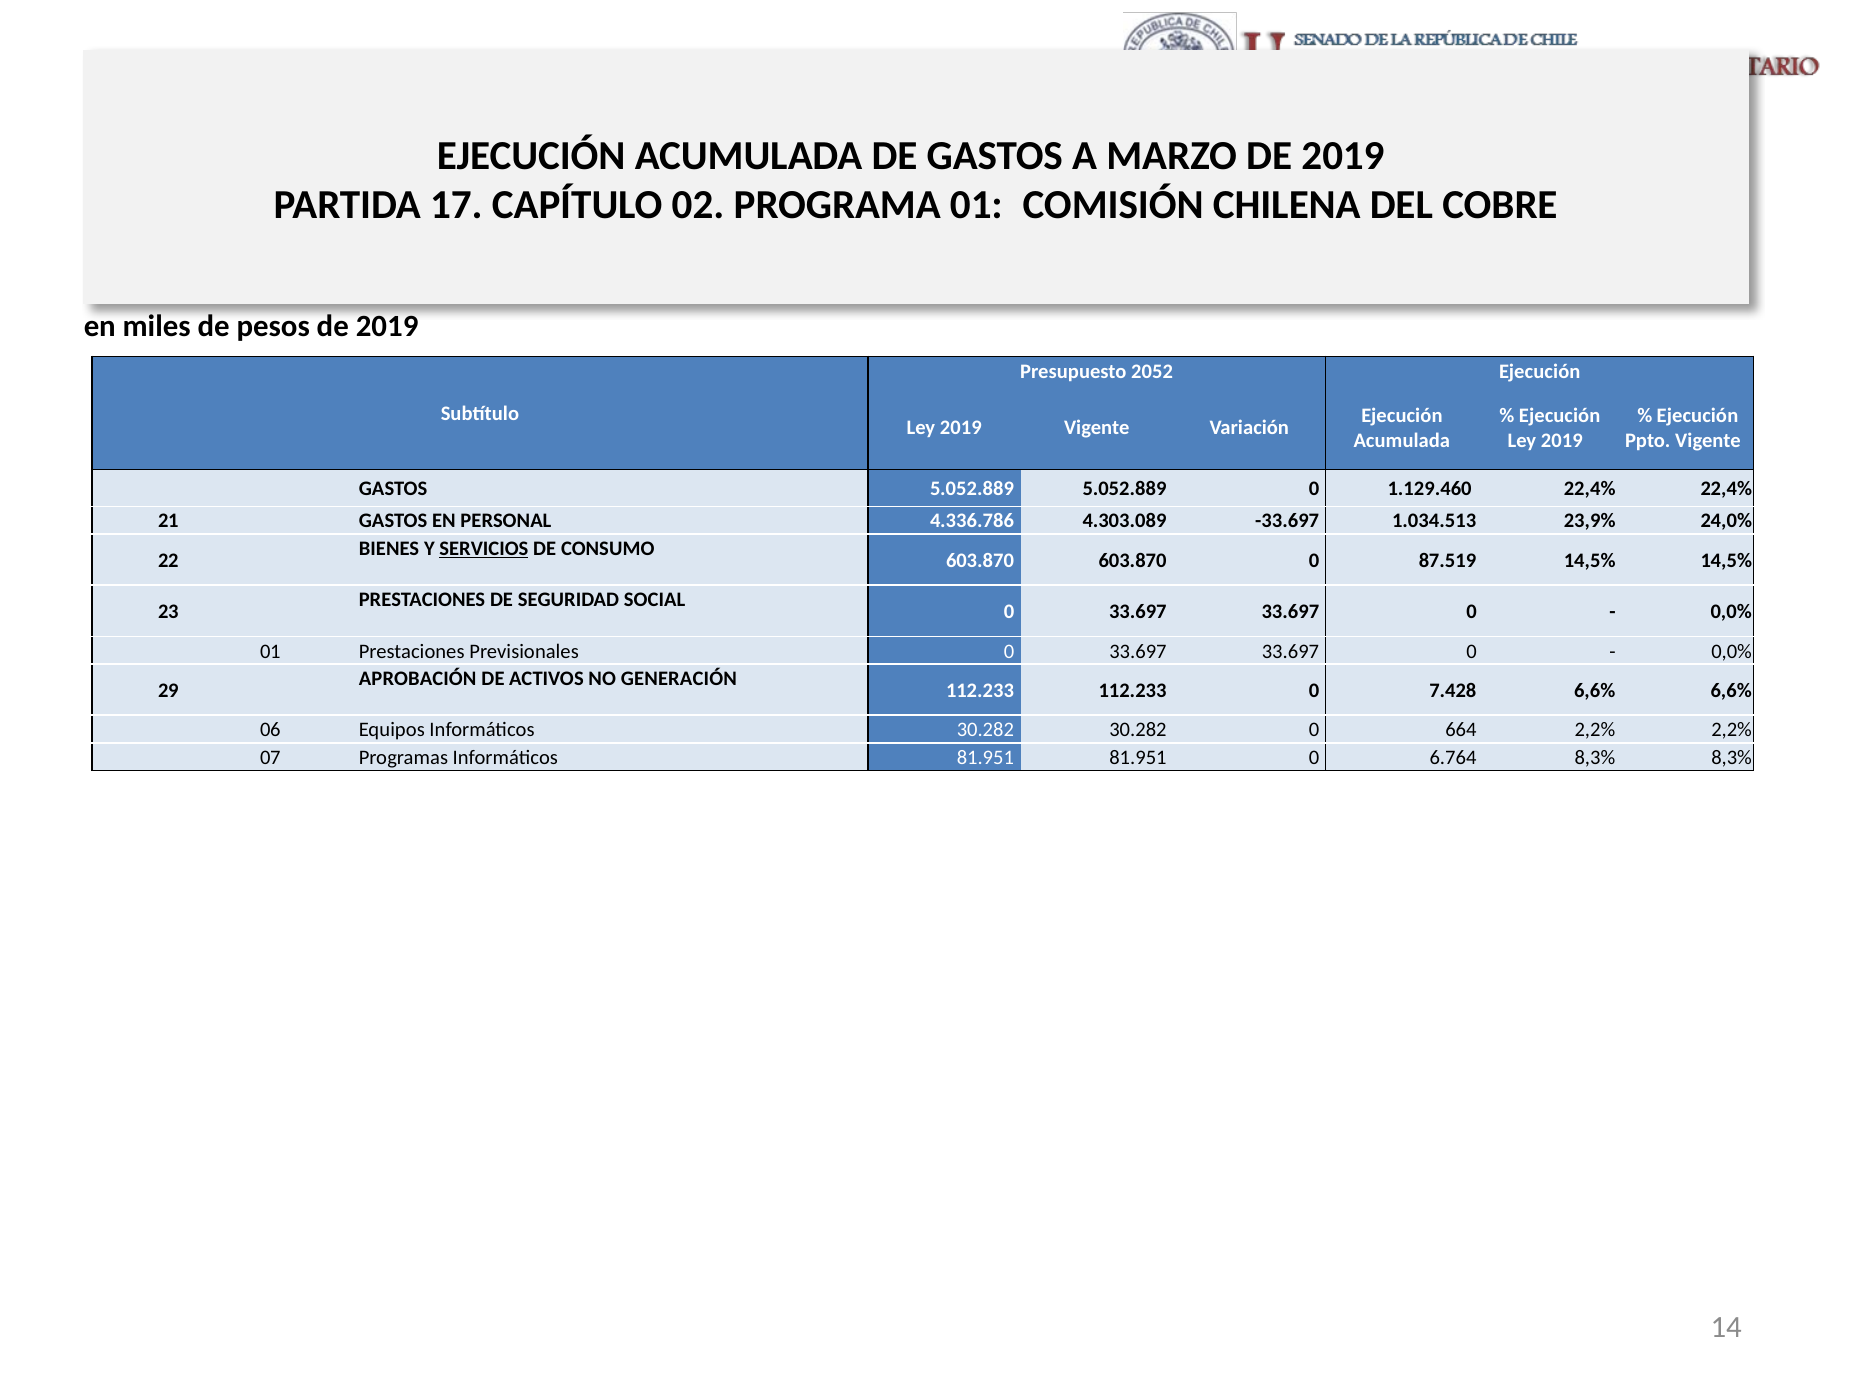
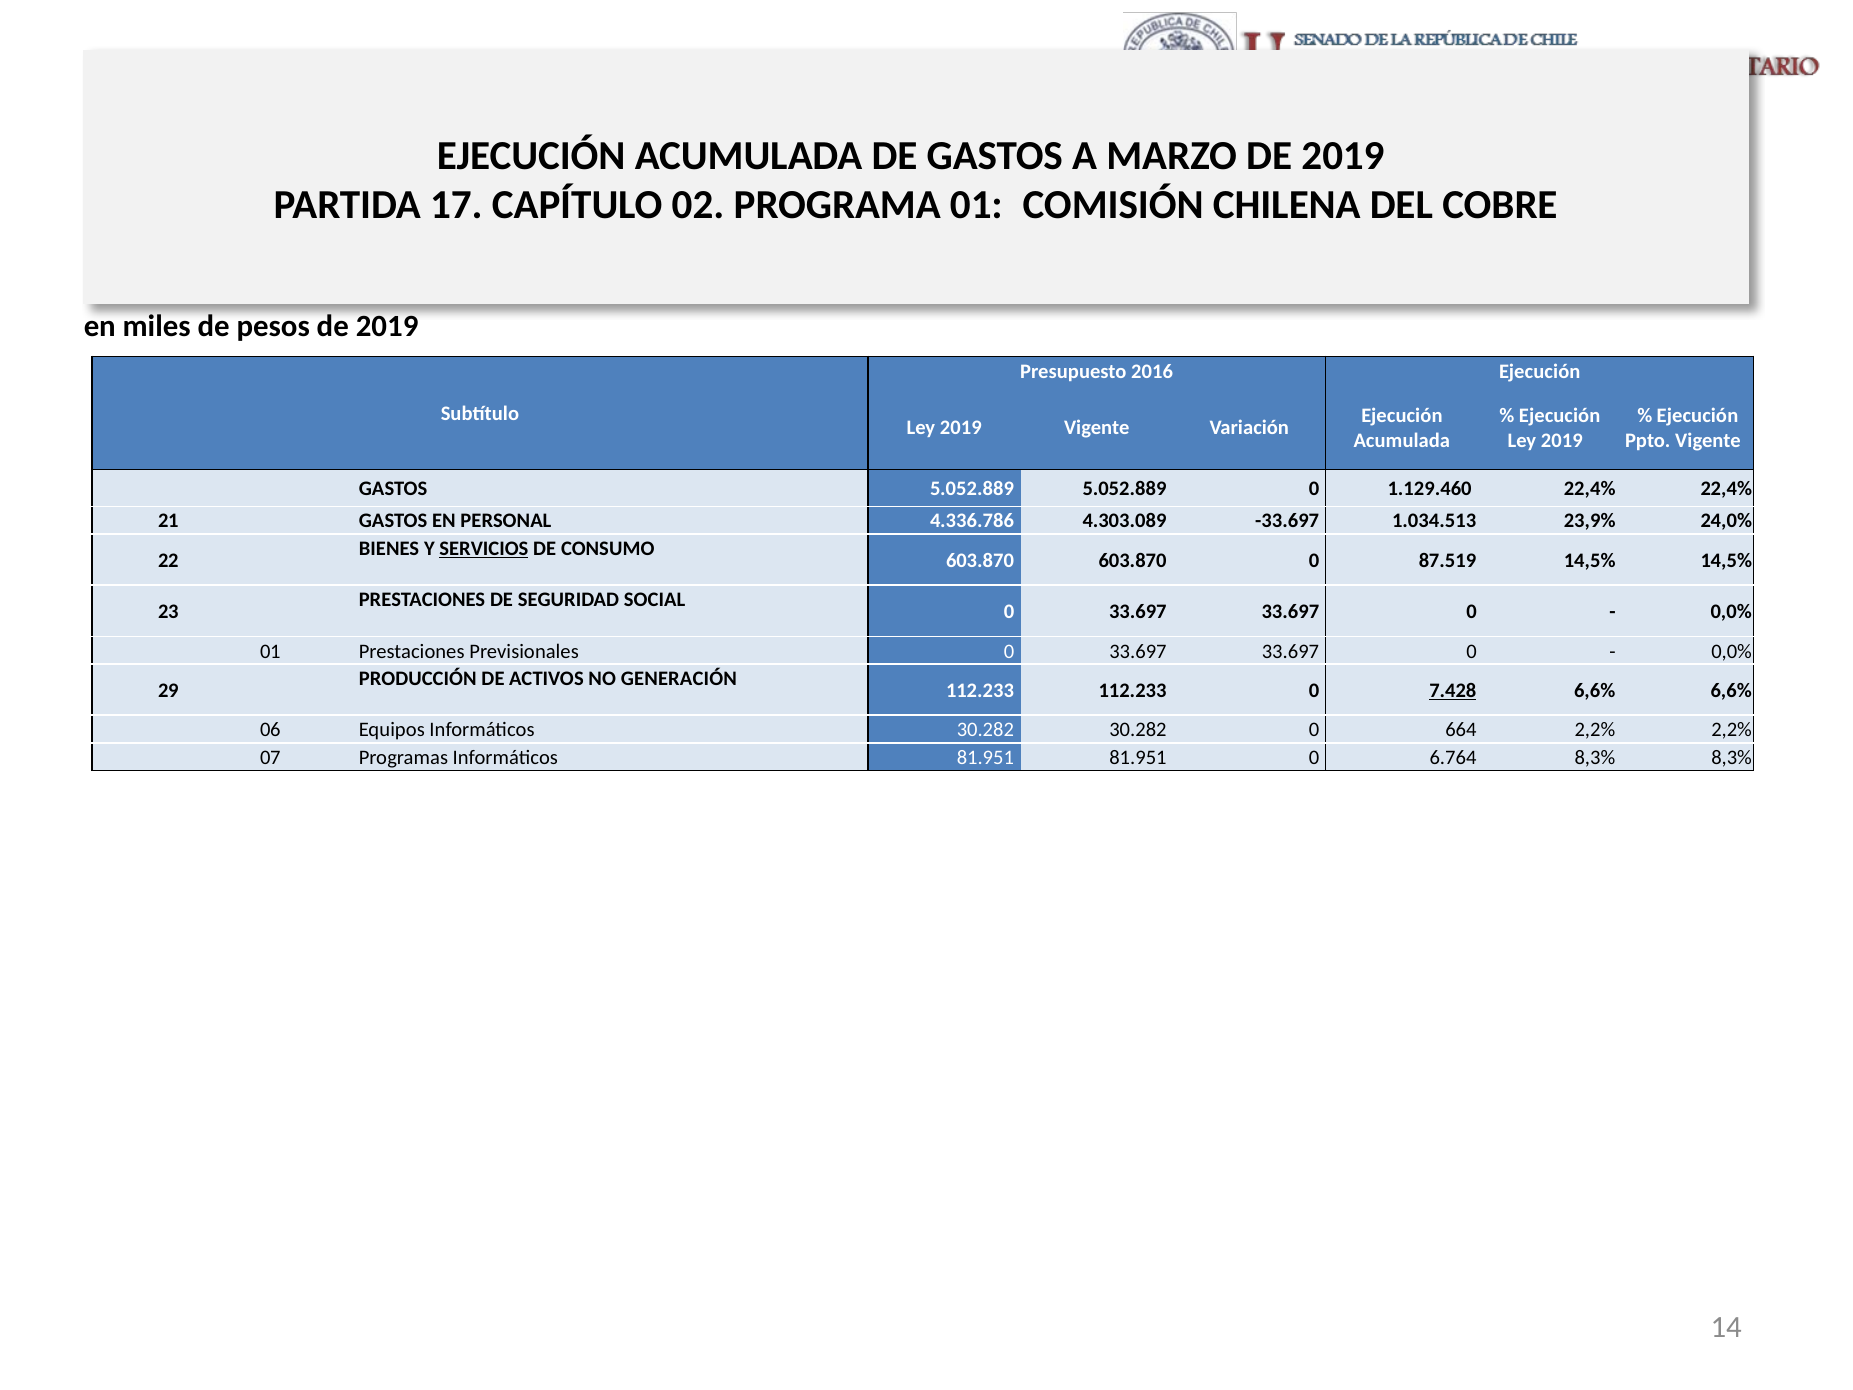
2052: 2052 -> 2016
APROBACIÓN: APROBACIÓN -> PRODUCCIÓN
7.428 underline: none -> present
